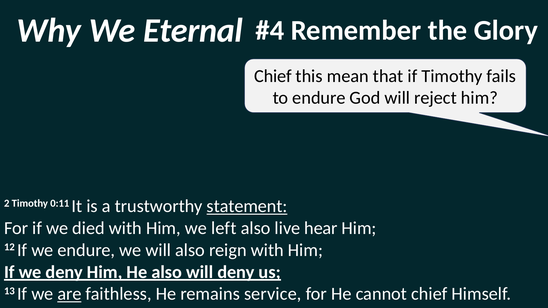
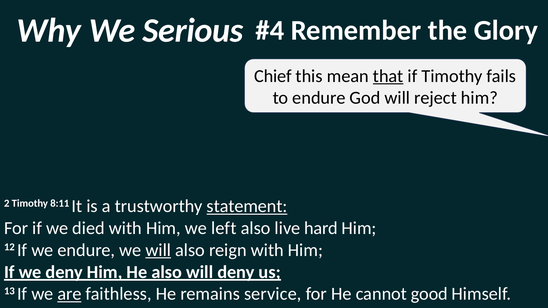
Eternal: Eternal -> Serious
that underline: none -> present
0:11: 0:11 -> 8:11
hear: hear -> hard
will at (158, 250) underline: none -> present
cannot chief: chief -> good
